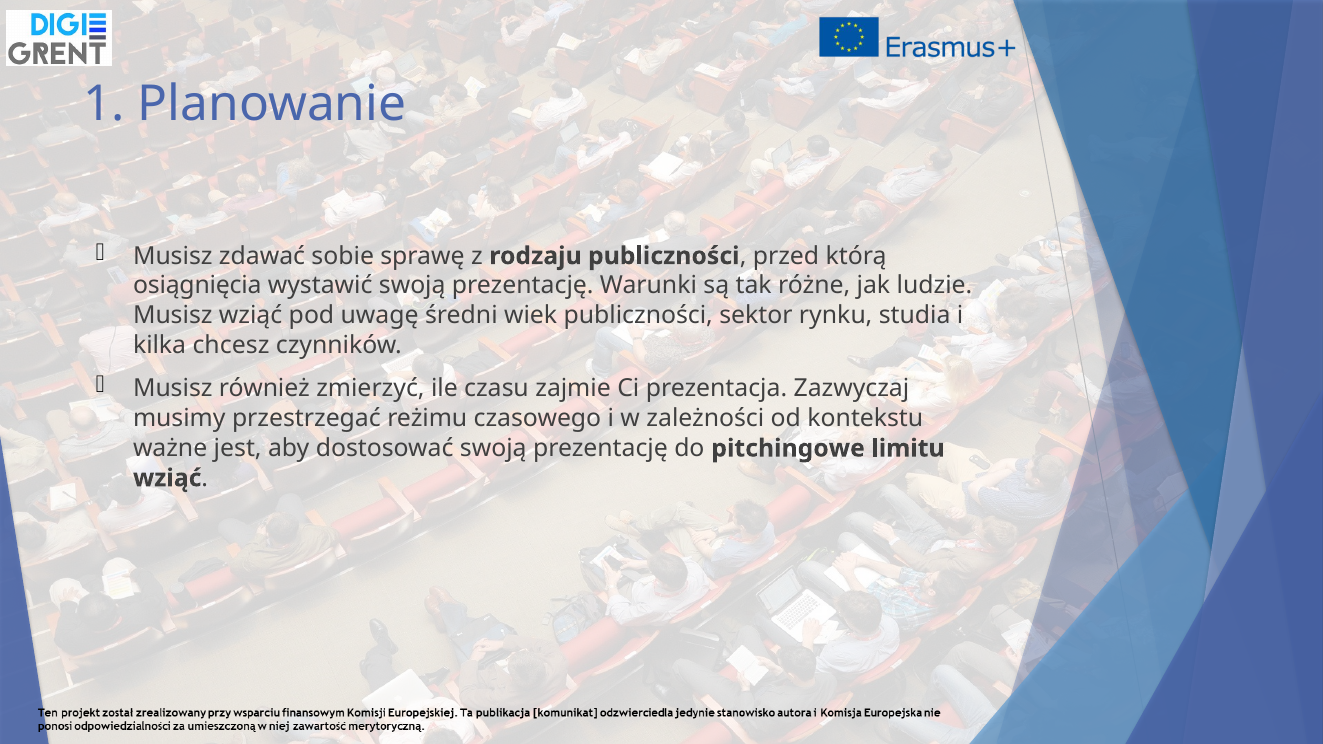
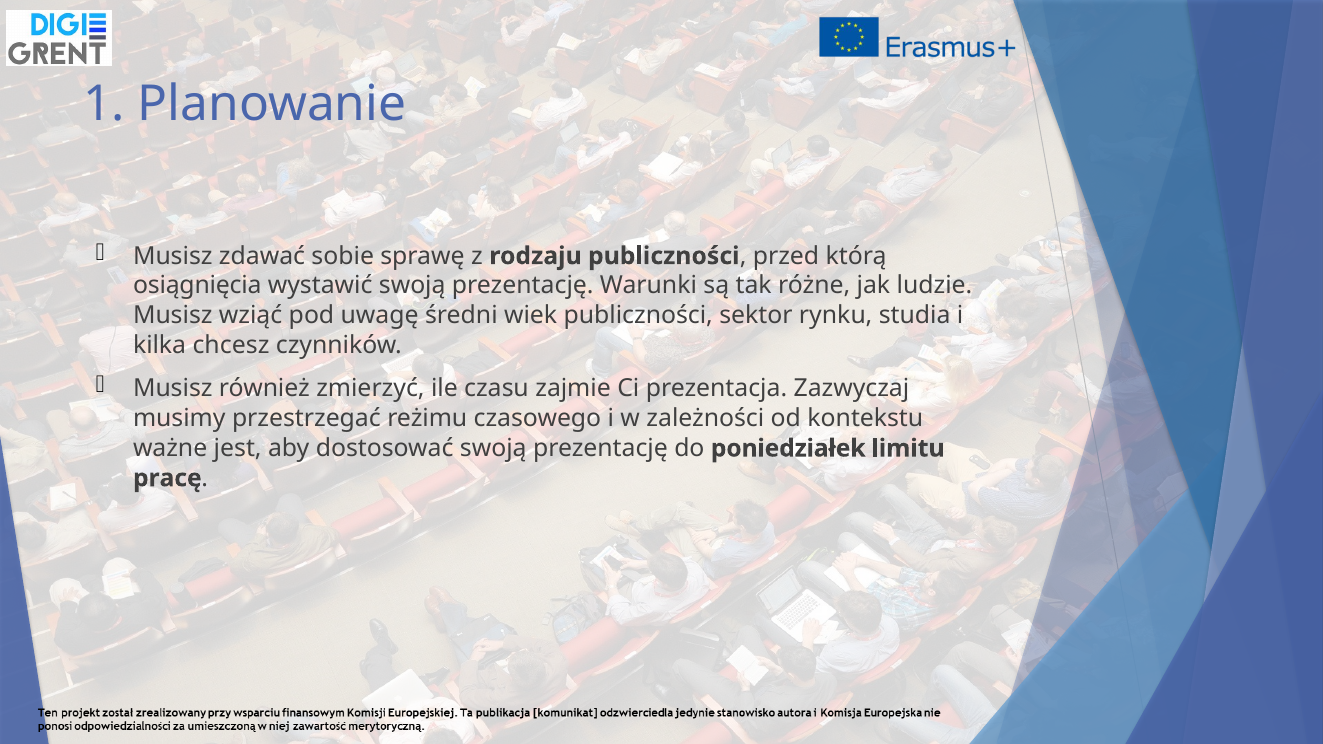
pitchingowe: pitchingowe -> poniedziałek
wziąć at (167, 478): wziąć -> pracę
